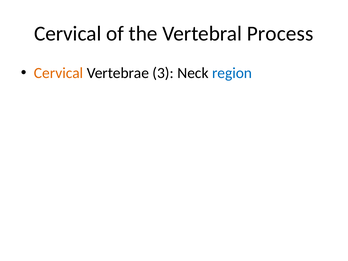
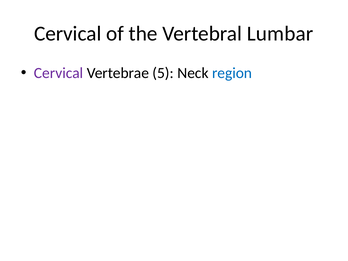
Process: Process -> Lumbar
Cervical at (59, 73) colour: orange -> purple
3: 3 -> 5
